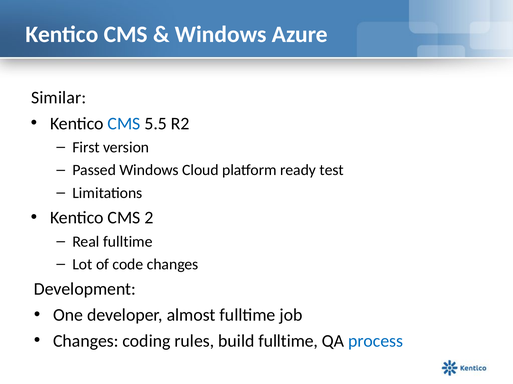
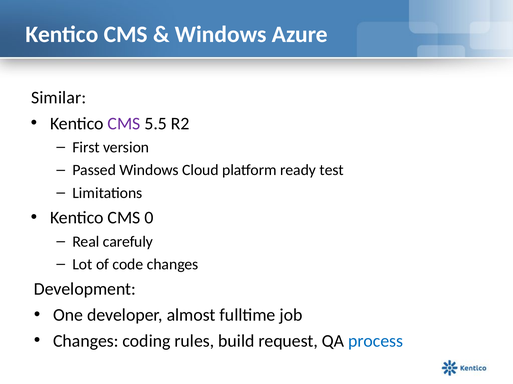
CMS at (124, 124) colour: blue -> purple
2: 2 -> 0
Real fulltime: fulltime -> carefuly
build fulltime: fulltime -> request
